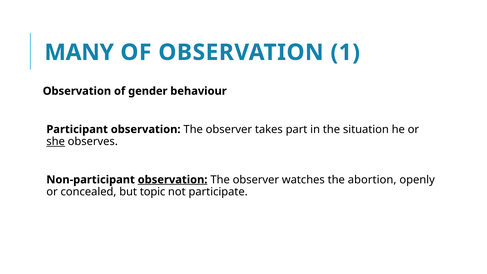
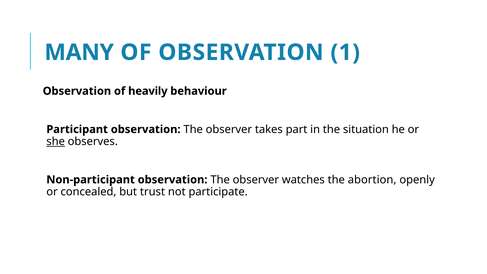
gender: gender -> heavily
observation at (173, 180) underline: present -> none
topic: topic -> trust
